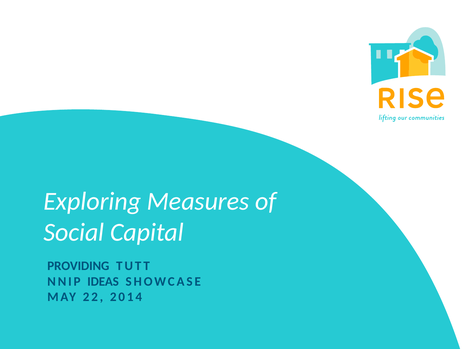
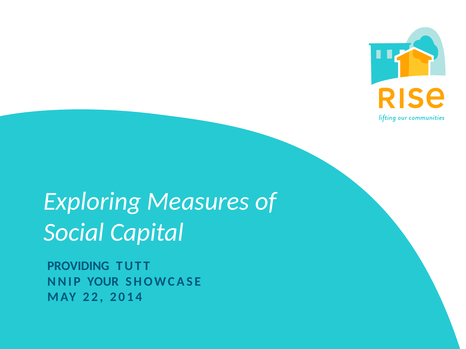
IDEAS: IDEAS -> YOUR
